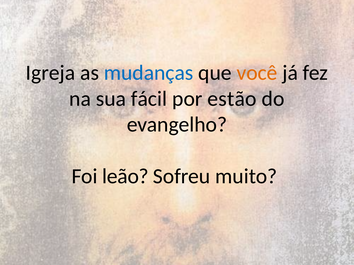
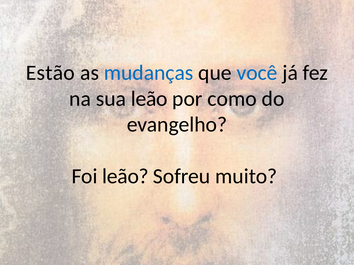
Igreja: Igreja -> Estão
você colour: orange -> blue
sua fácil: fácil -> leão
estão: estão -> como
